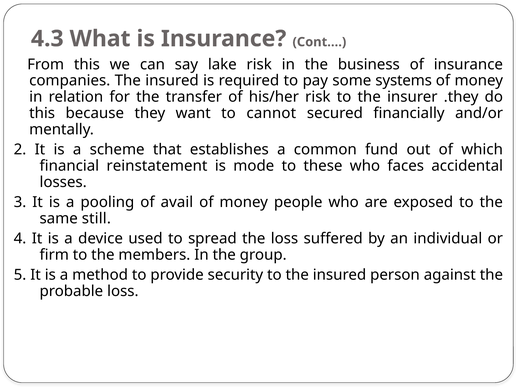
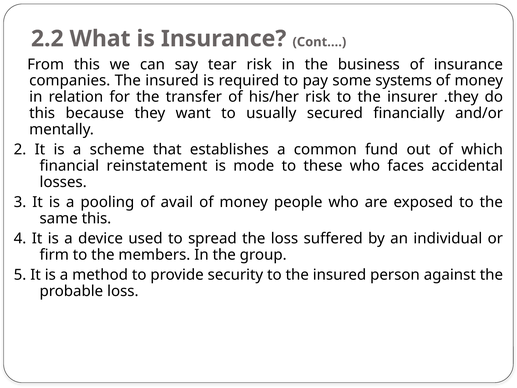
4.3: 4.3 -> 2.2
lake: lake -> tear
cannot: cannot -> usually
same still: still -> this
